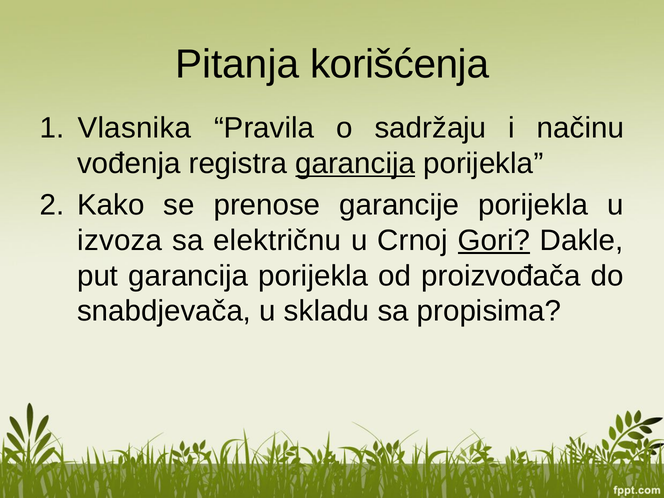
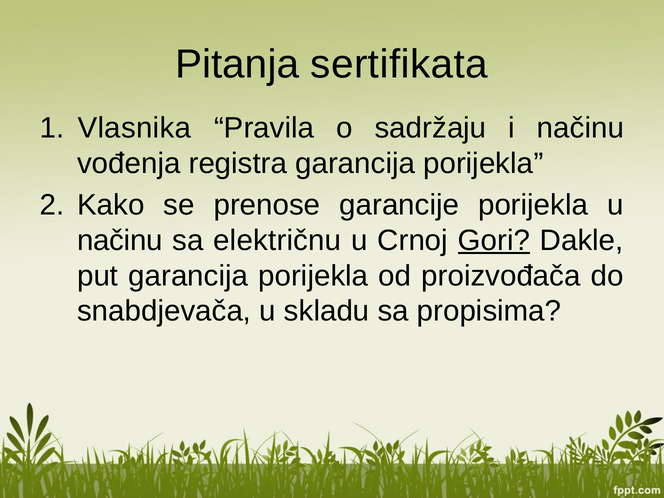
korišćenja: korišćenja -> sertifikata
garancija at (355, 164) underline: present -> none
izvoza at (120, 240): izvoza -> načinu
